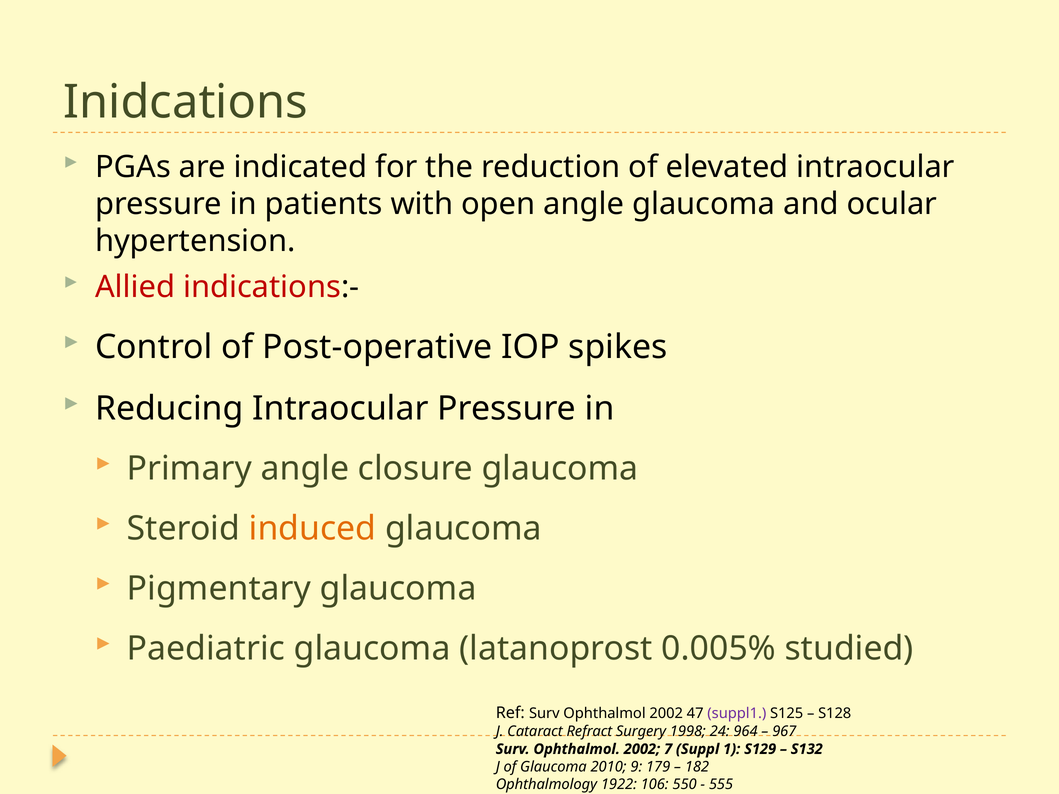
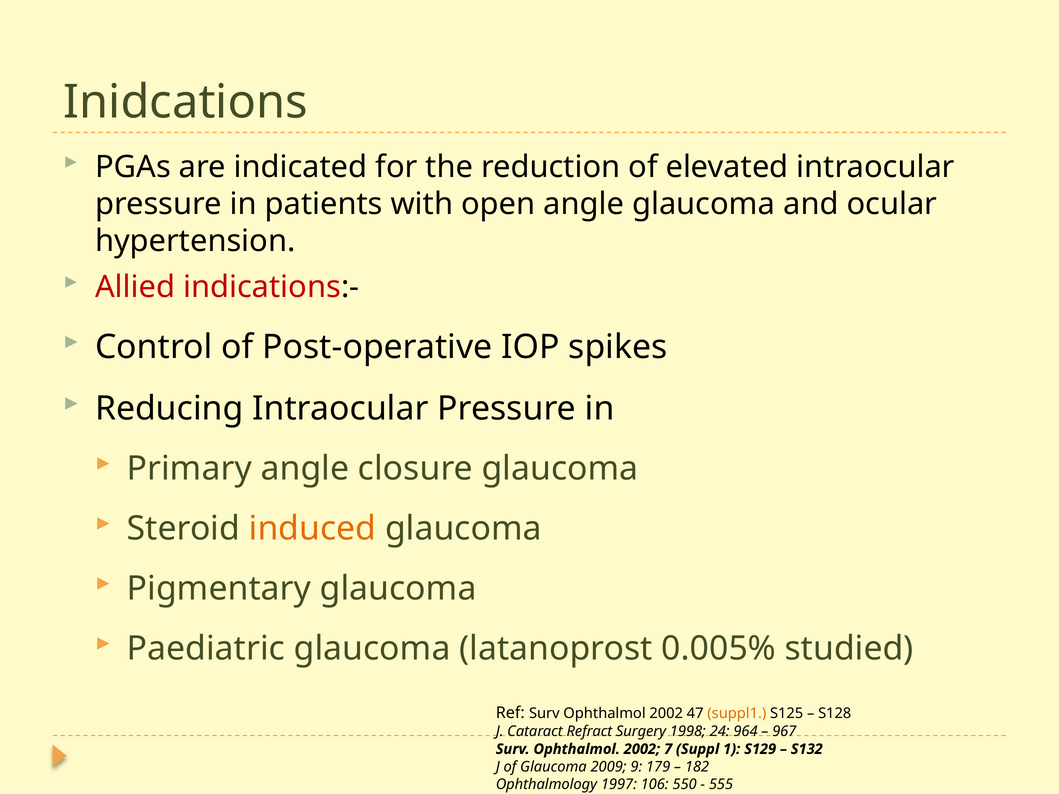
suppl1 colour: purple -> orange
2010: 2010 -> 2009
1922: 1922 -> 1997
